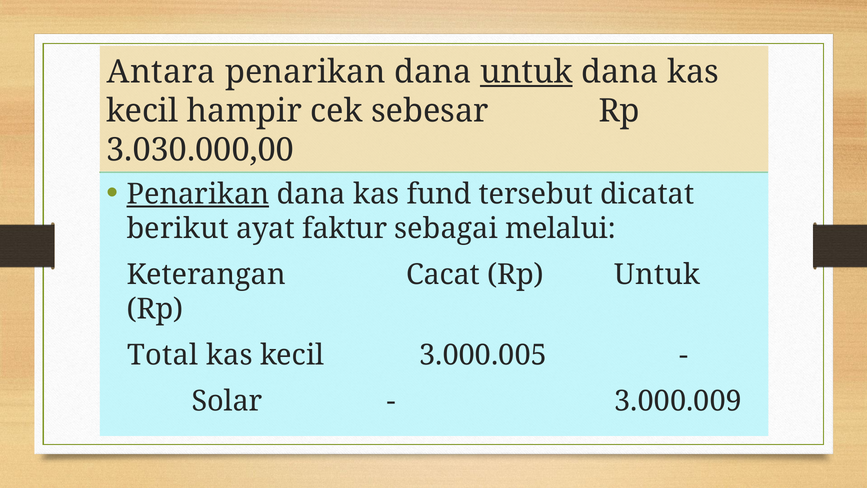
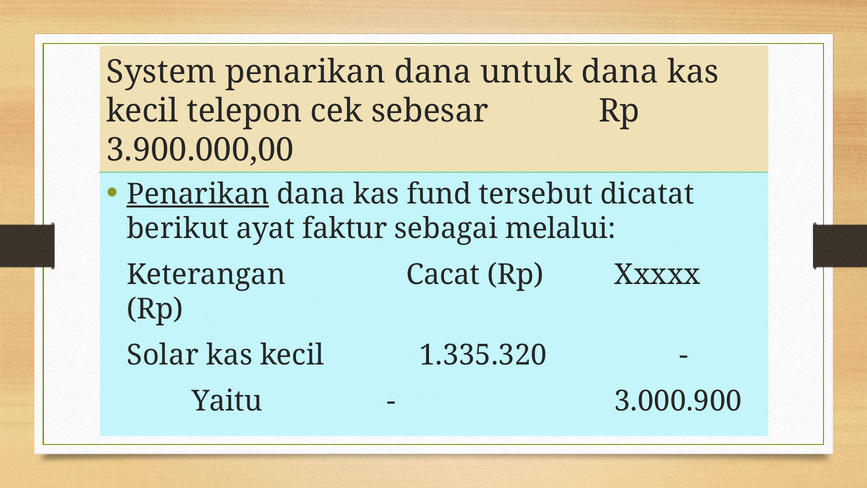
Antara: Antara -> System
untuk at (526, 72) underline: present -> none
hampir: hampir -> telepon
3.030.000,00: 3.030.000,00 -> 3.900.000,00
Rp Untuk: Untuk -> Xxxxx
Total: Total -> Solar
3.000.005: 3.000.005 -> 1.335.320
Solar: Solar -> Yaitu
3.000.009: 3.000.009 -> 3.000.900
